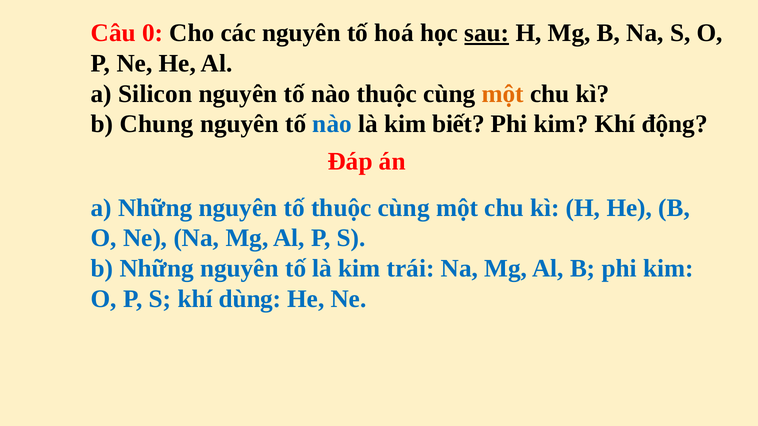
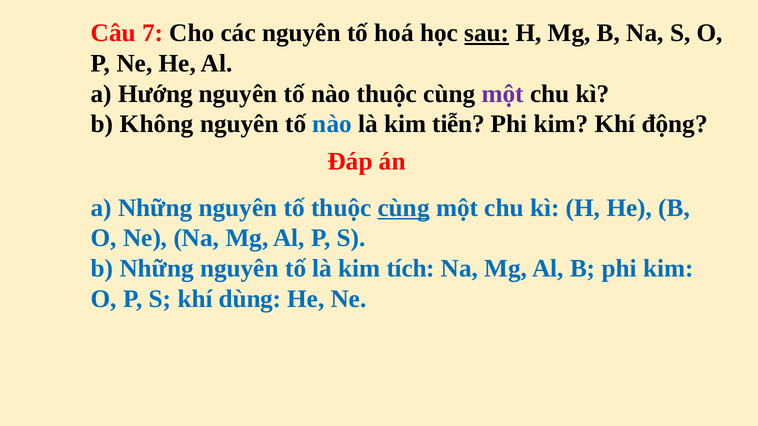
0: 0 -> 7
Silicon: Silicon -> Hướng
một at (503, 94) colour: orange -> purple
Chung: Chung -> Không
biết: biết -> tiễn
cùng at (404, 208) underline: none -> present
trái: trái -> tích
